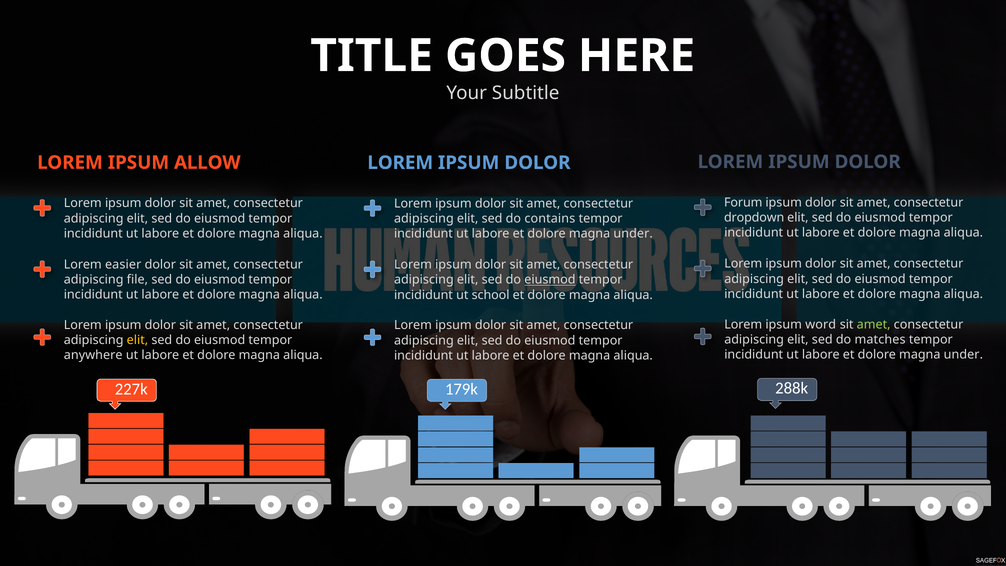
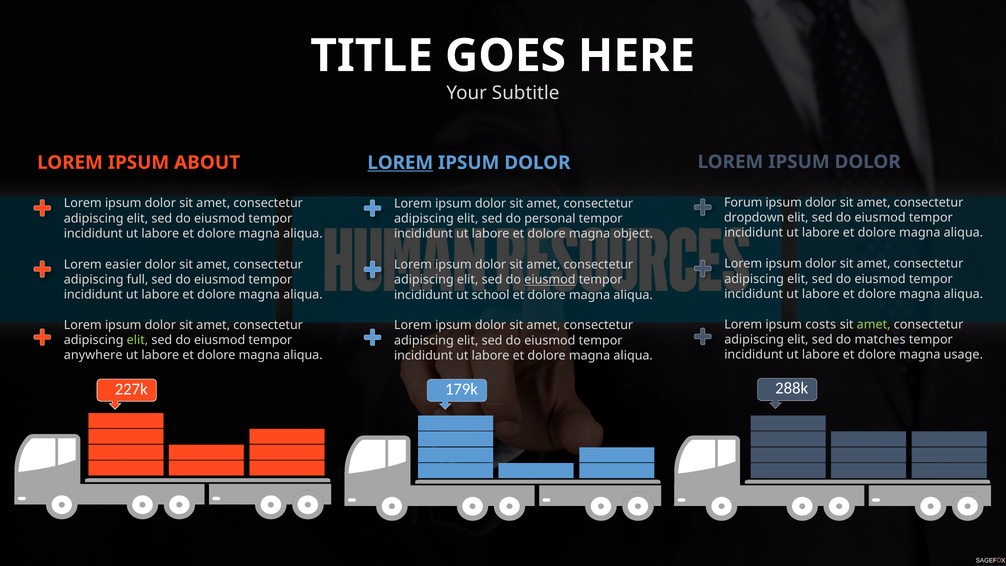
ALLOW: ALLOW -> ABOUT
LOREM at (400, 163) underline: none -> present
contains: contains -> personal
under at (633, 234): under -> object
file: file -> full
word: word -> costs
elit at (137, 340) colour: yellow -> light green
under at (963, 355): under -> usage
